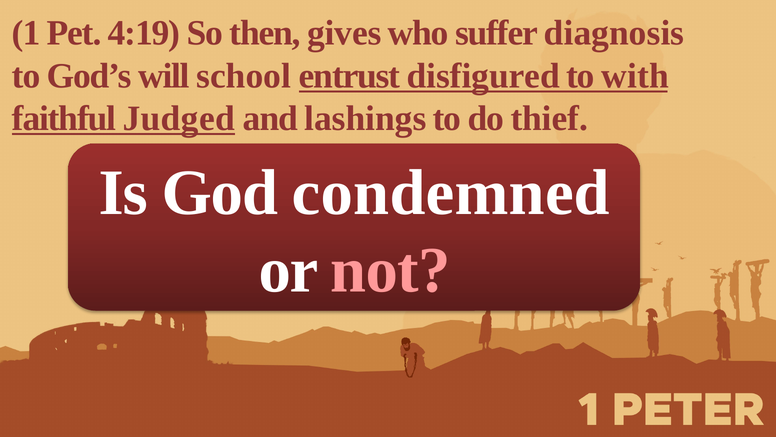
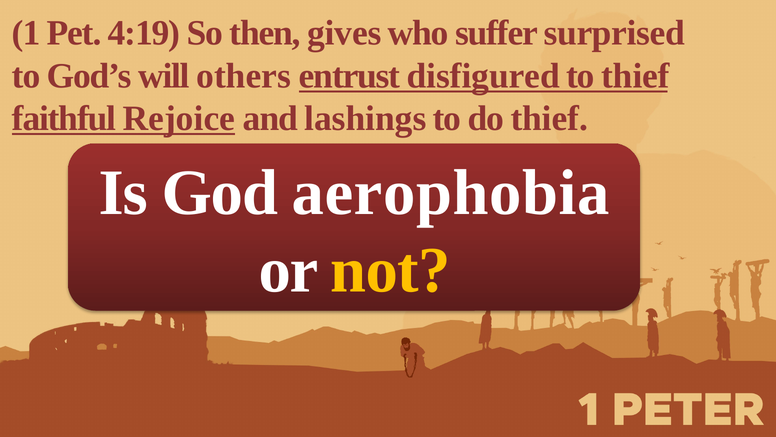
diagnosis: diagnosis -> surprised
school: school -> others
to with: with -> thief
Judged: Judged -> Rejoice
condemned: condemned -> aerophobia
not colour: pink -> yellow
